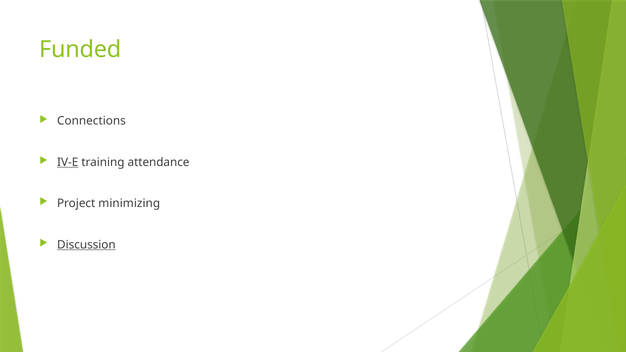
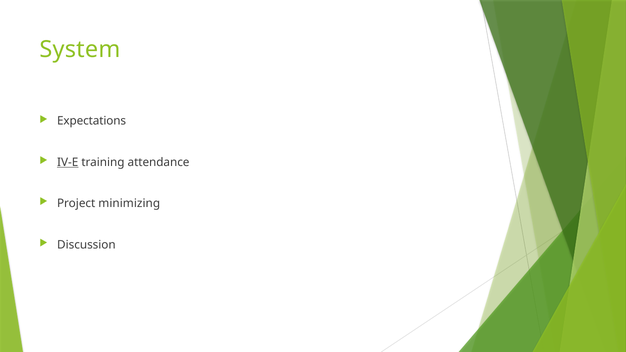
Funded: Funded -> System
Connections: Connections -> Expectations
Discussion underline: present -> none
